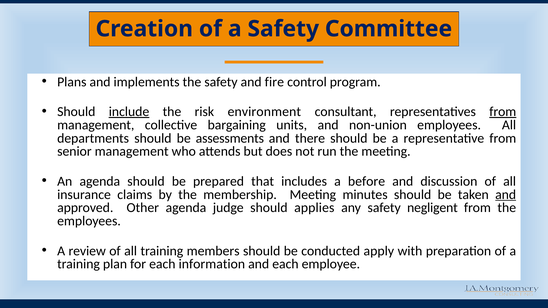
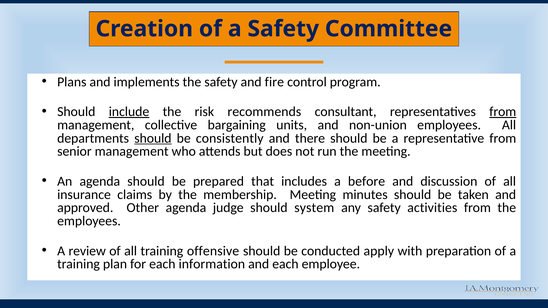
environment: environment -> recommends
should at (153, 138) underline: none -> present
assessments: assessments -> consistently
and at (506, 195) underline: present -> none
applies: applies -> system
negligent: negligent -> activities
members: members -> offensive
